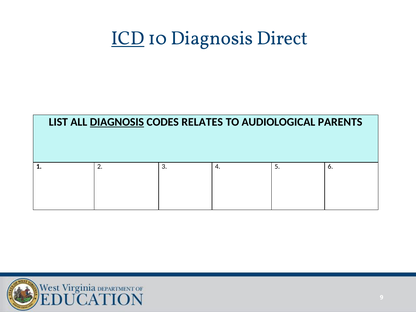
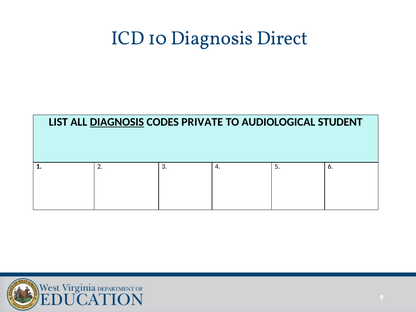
ICD underline: present -> none
RELATES: RELATES -> PRIVATE
PARENTS: PARENTS -> STUDENT
